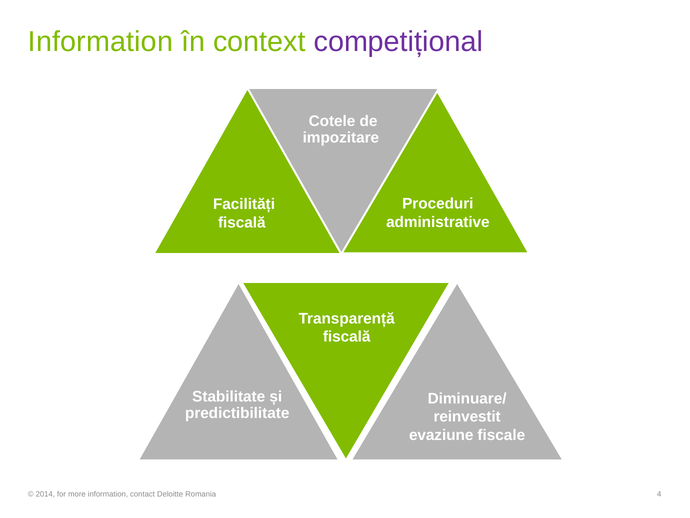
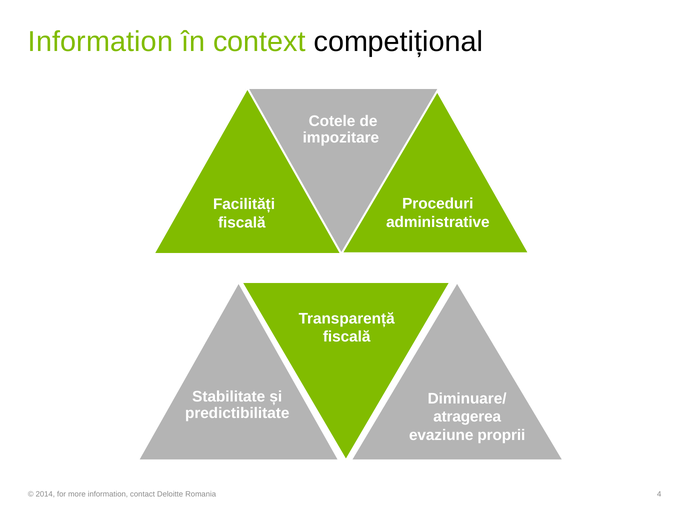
competițional colour: purple -> black
reinvestit: reinvestit -> atragerea
fiscale: fiscale -> proprii
